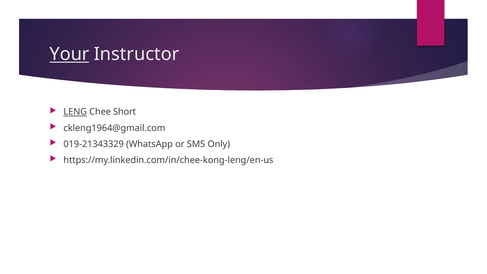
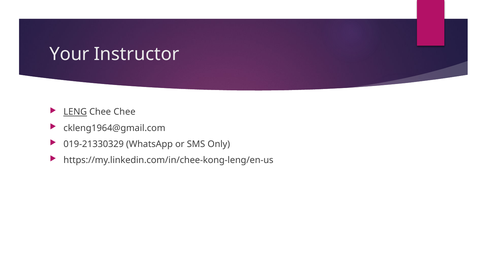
Your underline: present -> none
Chee Short: Short -> Chee
019-21343329: 019-21343329 -> 019-21330329
